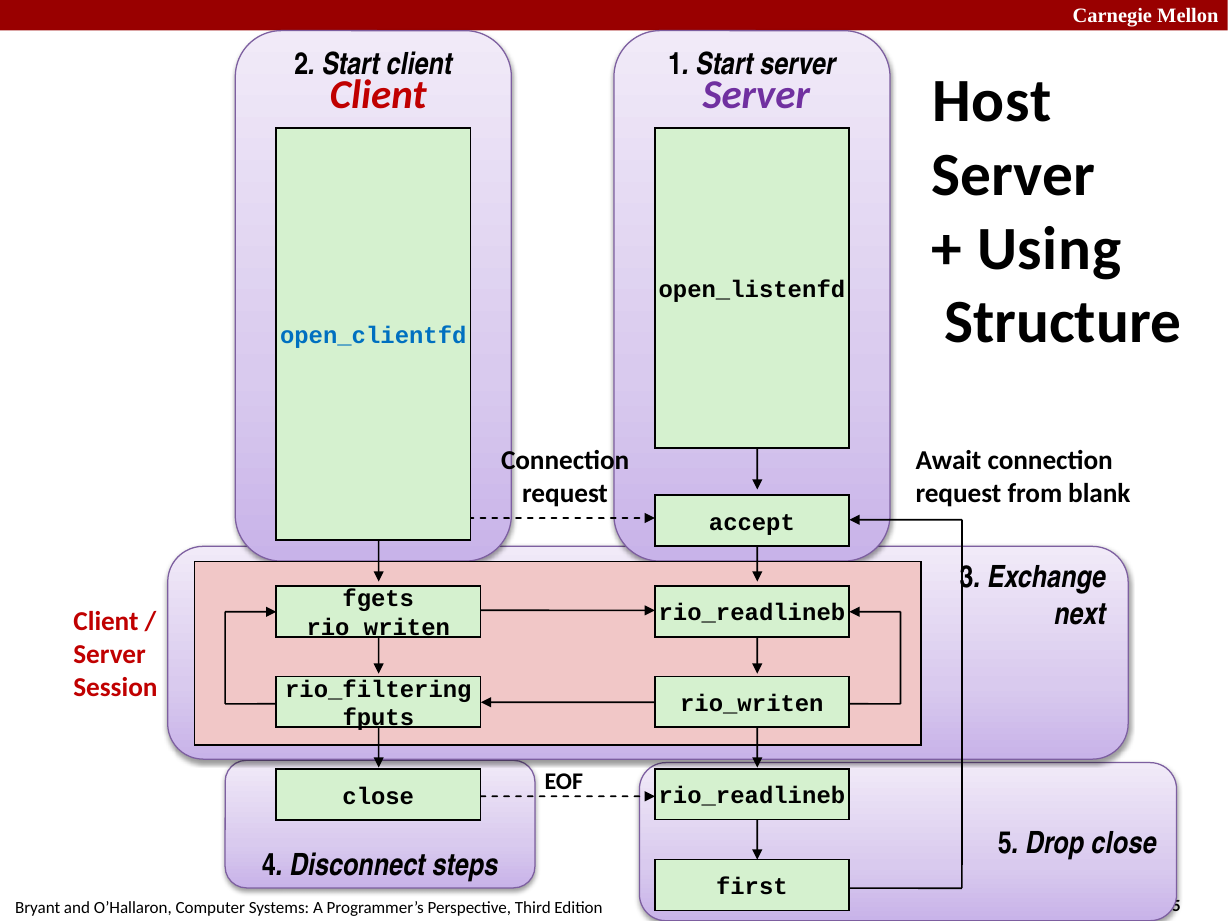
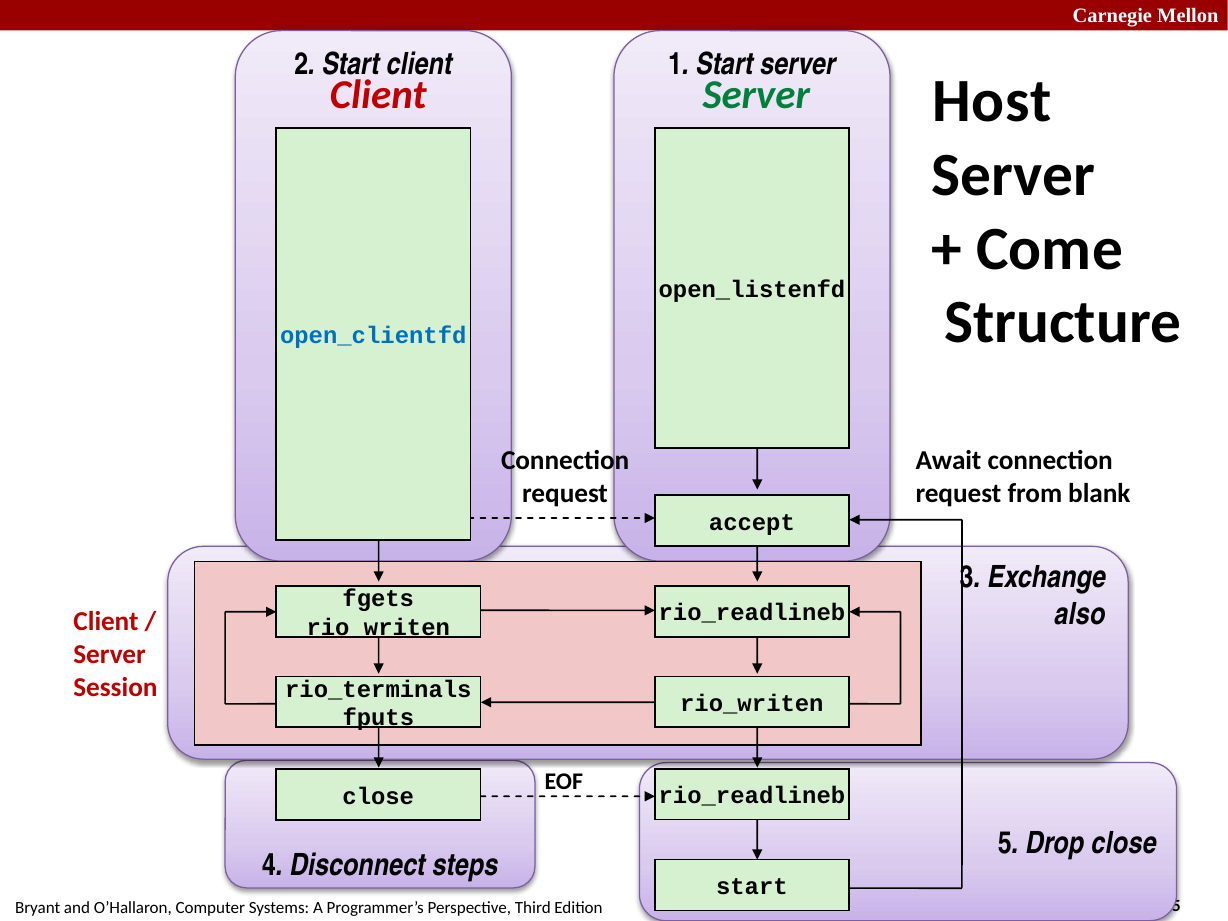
Server at (756, 94) colour: purple -> green
Using: Using -> Come
next: next -> also
rio_filtering: rio_filtering -> rio_terminals
first at (752, 887): first -> start
